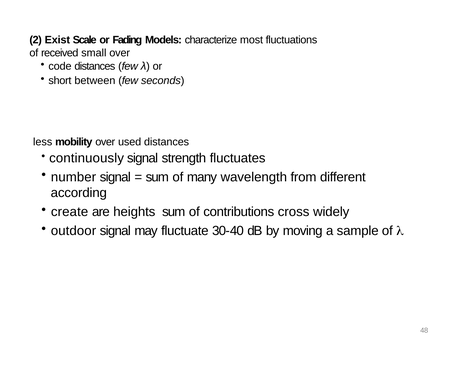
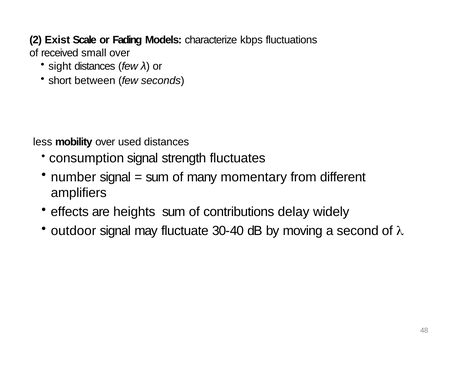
most: most -> kbps
code: code -> sight
continuously: continuously -> consumption
wavelength: wavelength -> momentary
according: according -> amplifiers
create: create -> effects
cross: cross -> delay
sample: sample -> second
